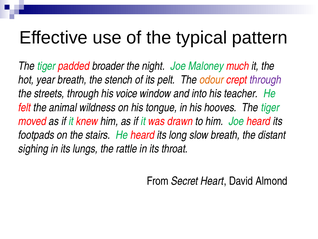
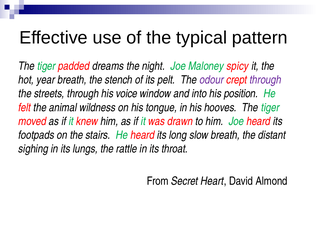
broader: broader -> dreams
much: much -> spicy
odour colour: orange -> purple
teacher: teacher -> position
